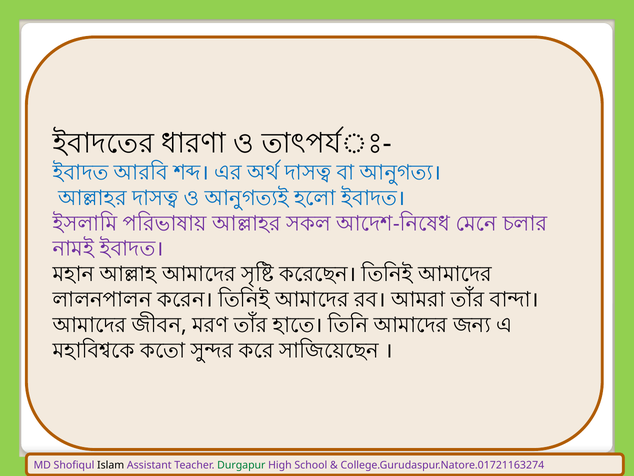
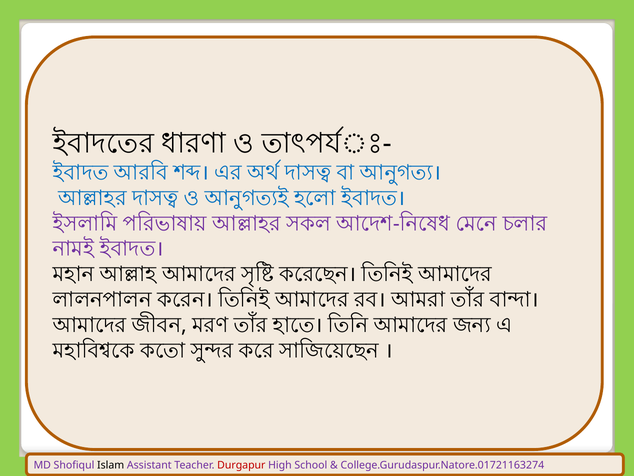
Durgapur colour: green -> red
